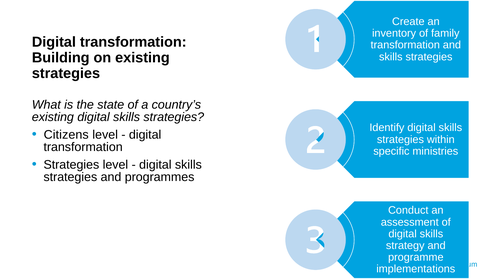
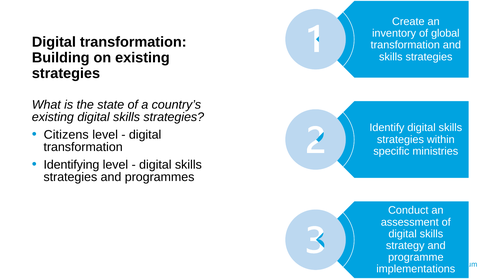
family: family -> global
Strategies at (71, 165): Strategies -> Identifying
